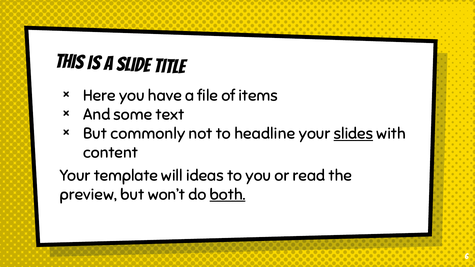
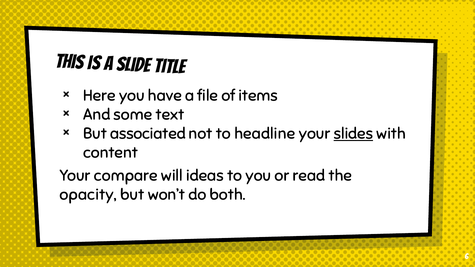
commonly: commonly -> associated
template: template -> compare
preview: preview -> opacity
both underline: present -> none
